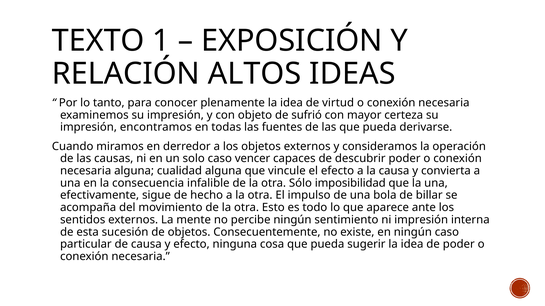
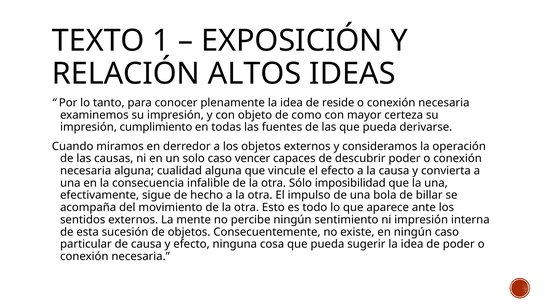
virtud: virtud -> reside
sufrió: sufrió -> como
encontramos: encontramos -> cumplimiento
